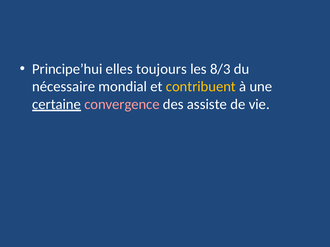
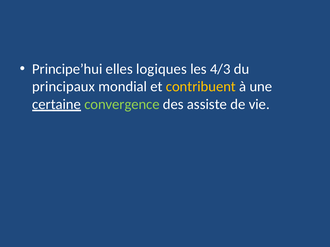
toujours: toujours -> logiques
8/3: 8/3 -> 4/3
nécessaire: nécessaire -> principaux
convergence colour: pink -> light green
